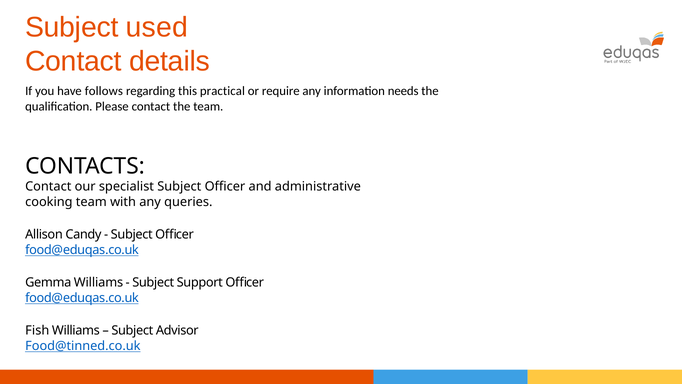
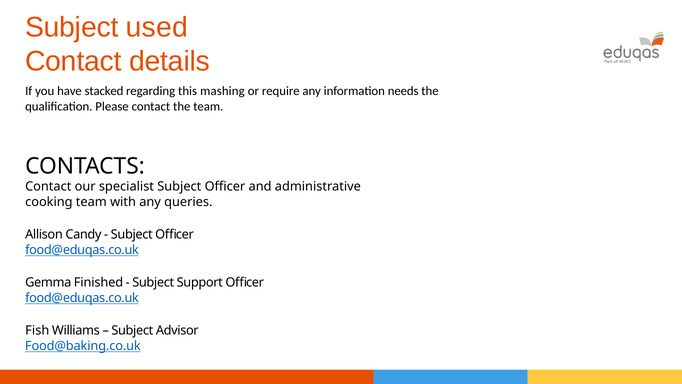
follows: follows -> stacked
practical: practical -> mashing
Gemma Williams: Williams -> Finished
Food@tinned.co.uk: Food@tinned.co.uk -> Food@baking.co.uk
